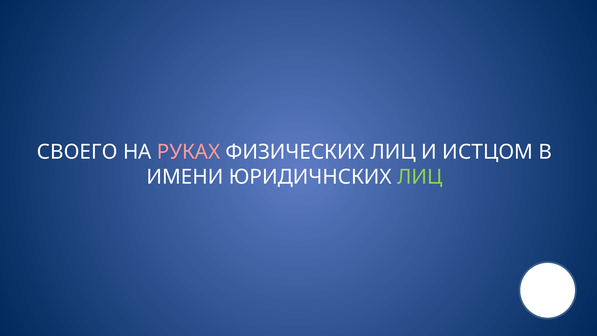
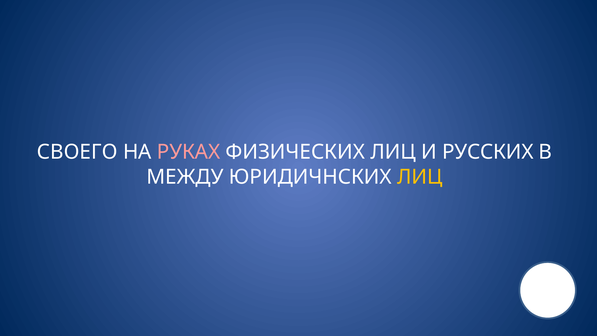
ИСТЦОМ: ИСТЦОМ -> РУССКИХ
ИМЕНИ: ИМЕНИ -> МЕЖДУ
ЛИЦ at (420, 177) colour: light green -> yellow
